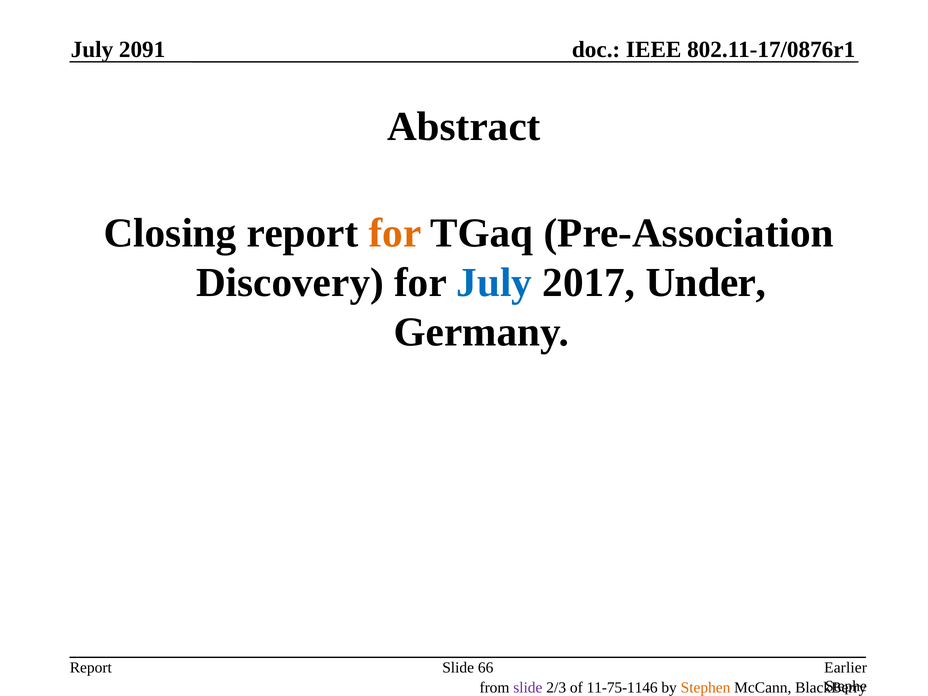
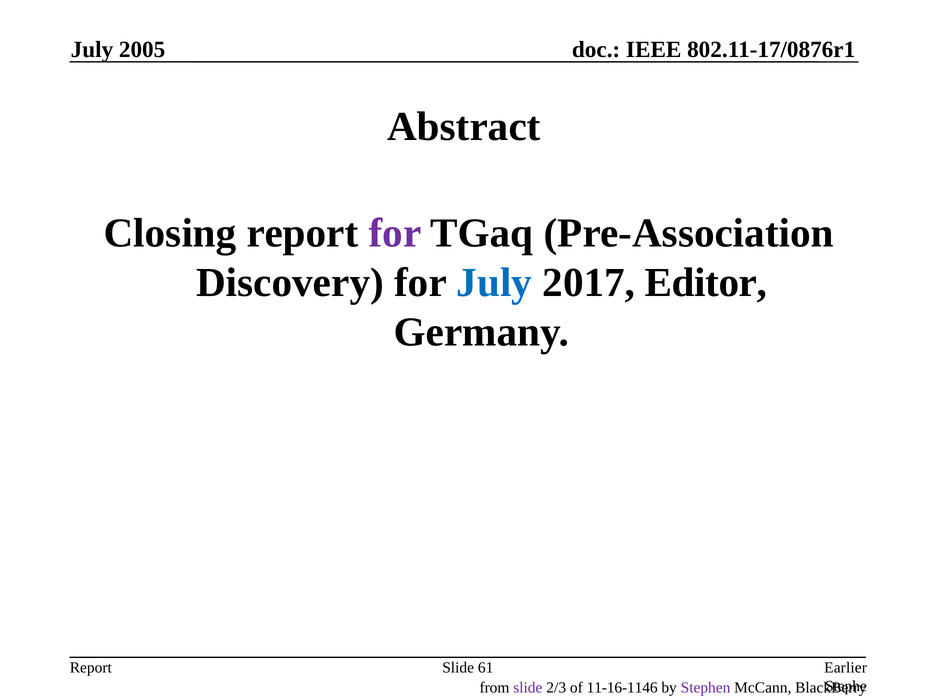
2091: 2091 -> 2005
for at (395, 233) colour: orange -> purple
Under: Under -> Editor
66: 66 -> 61
11-75-1146: 11-75-1146 -> 11-16-1146
Stephen colour: orange -> purple
